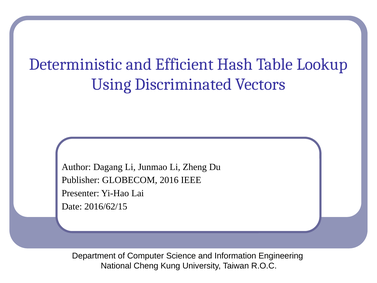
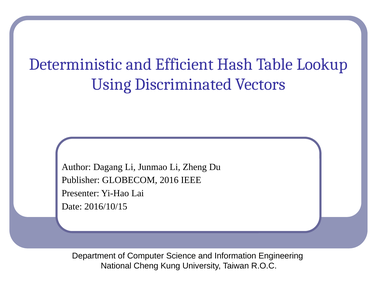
2016/62/15: 2016/62/15 -> 2016/10/15
